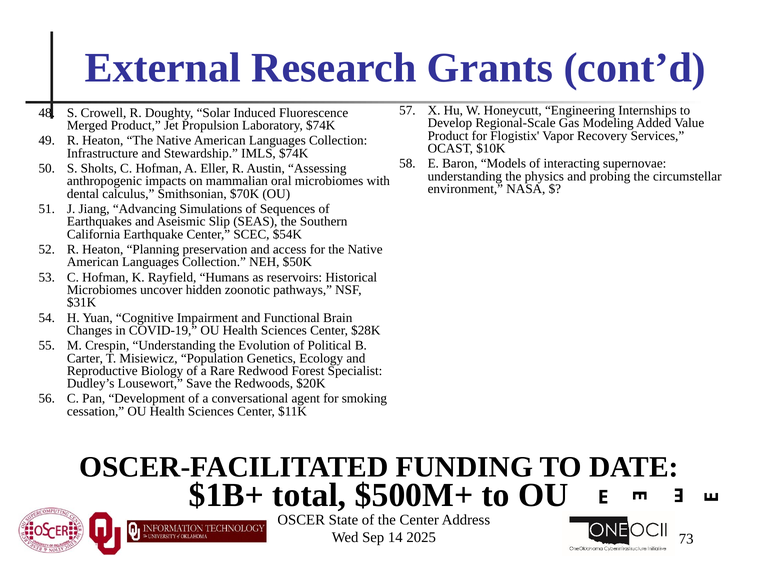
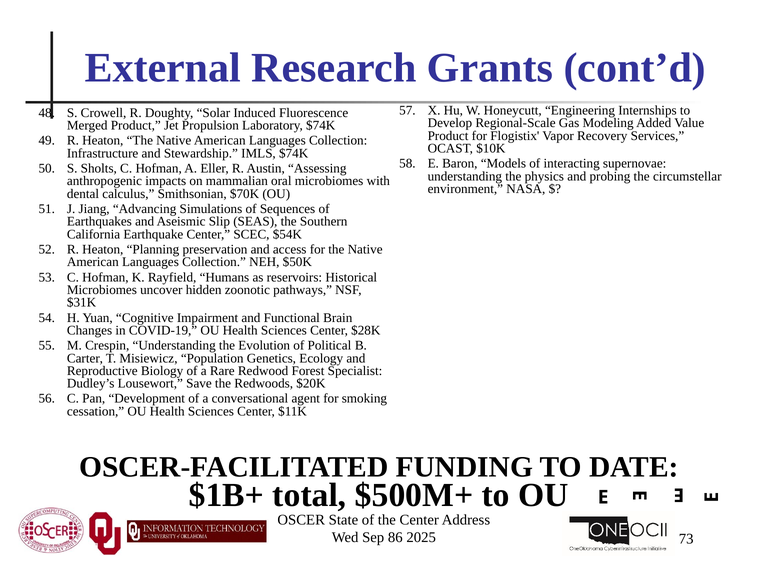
14: 14 -> 86
